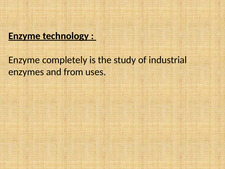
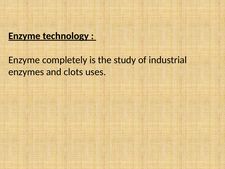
from: from -> clots
